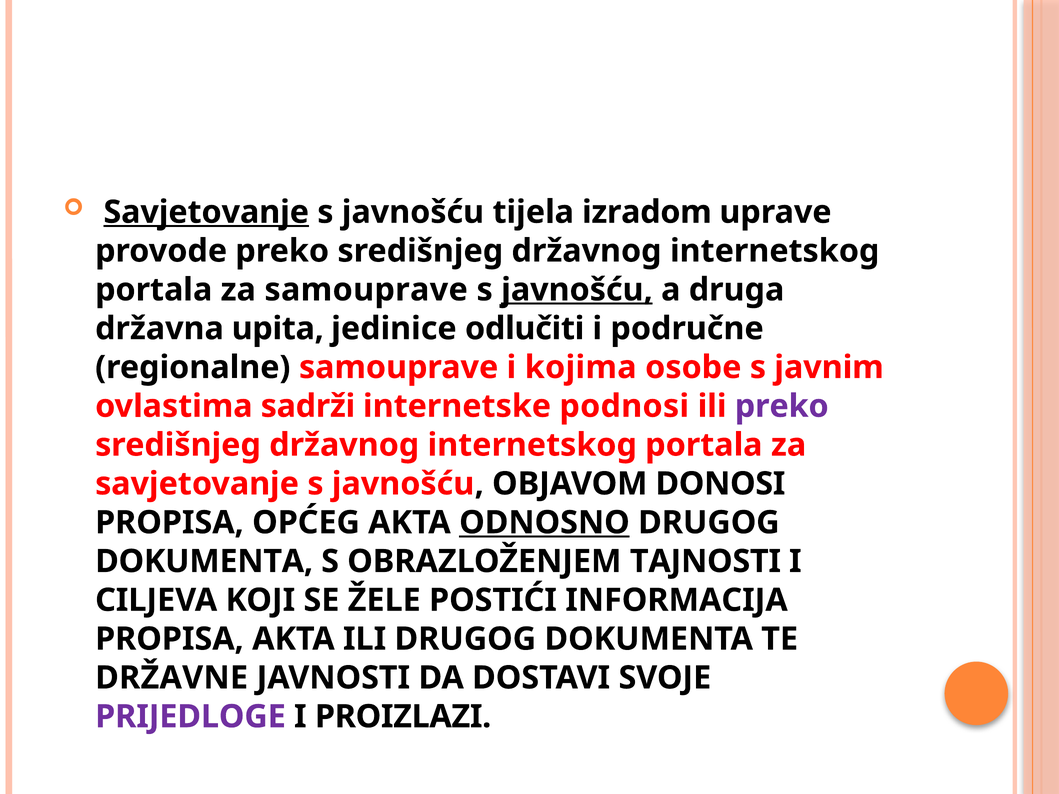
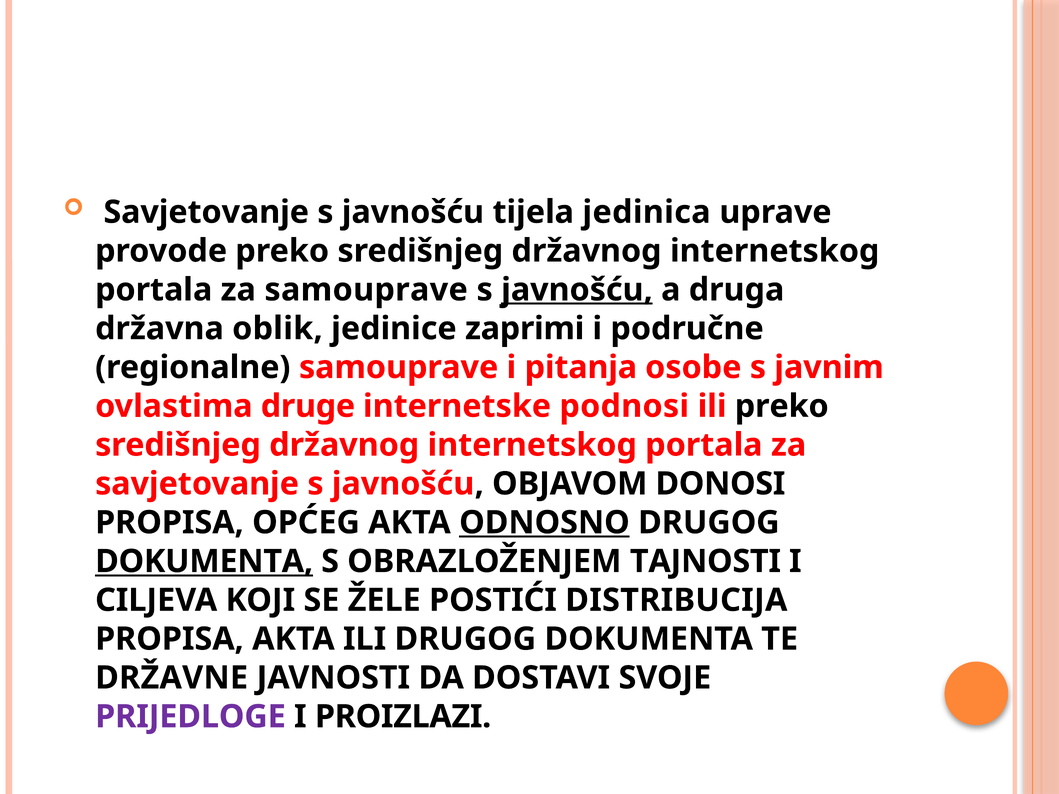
Savjetovanje at (206, 212) underline: present -> none
izradom: izradom -> jedinica
upita: upita -> oblik
odlučiti: odlučiti -> zaprimi
kojima: kojima -> pitanja
sadrži: sadrži -> druge
preko at (782, 406) colour: purple -> black
DOKUMENTA at (204, 562) underline: none -> present
INFORMACIJA: INFORMACIJA -> DISTRIBUCIJA
